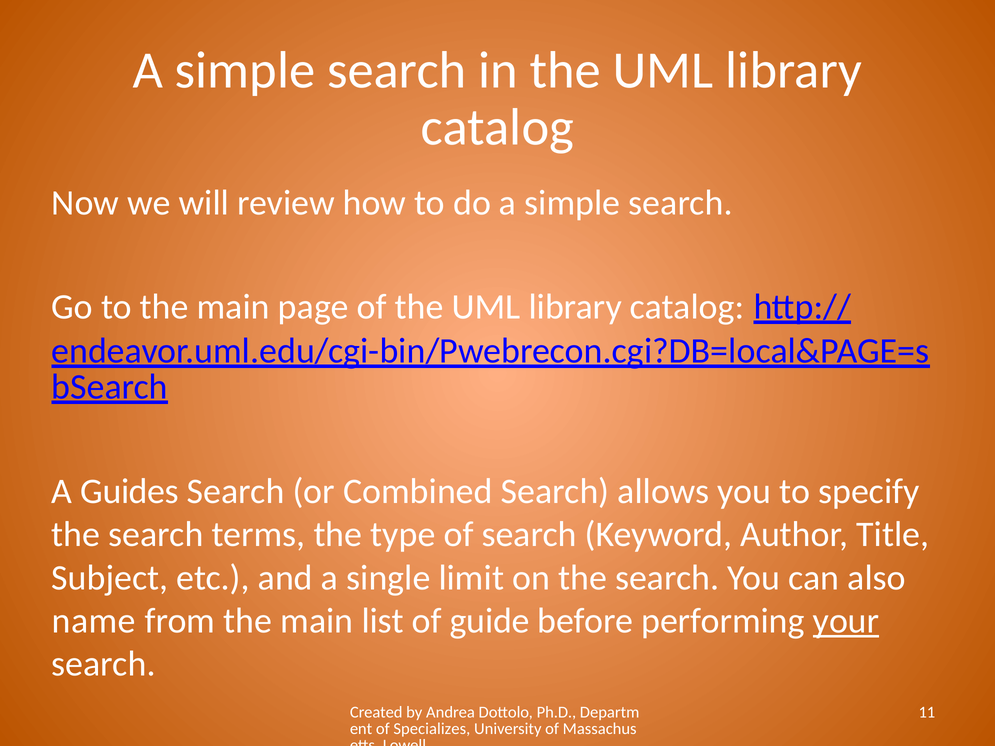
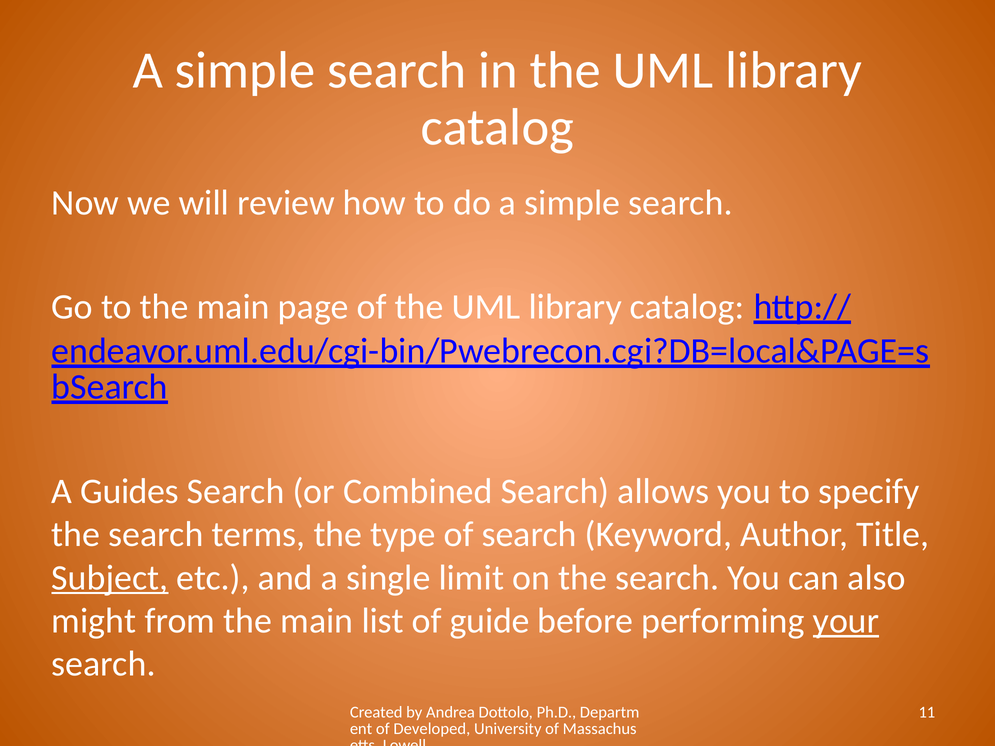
Subject underline: none -> present
name: name -> might
Specializes: Specializes -> Developed
